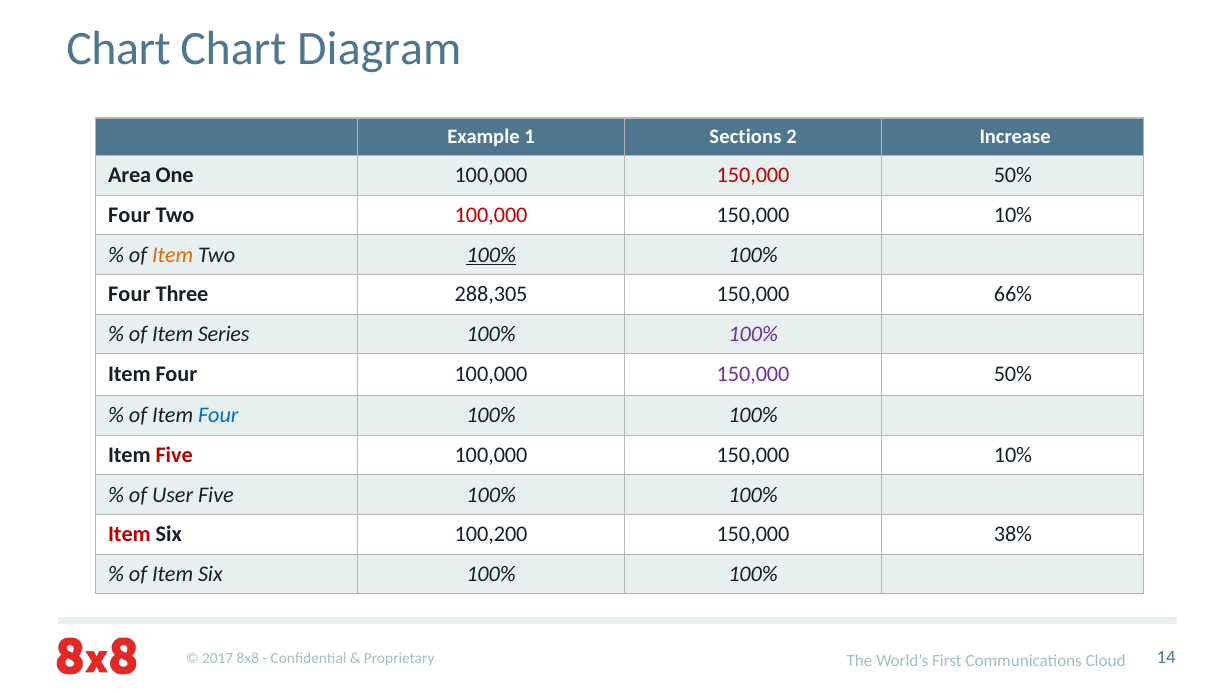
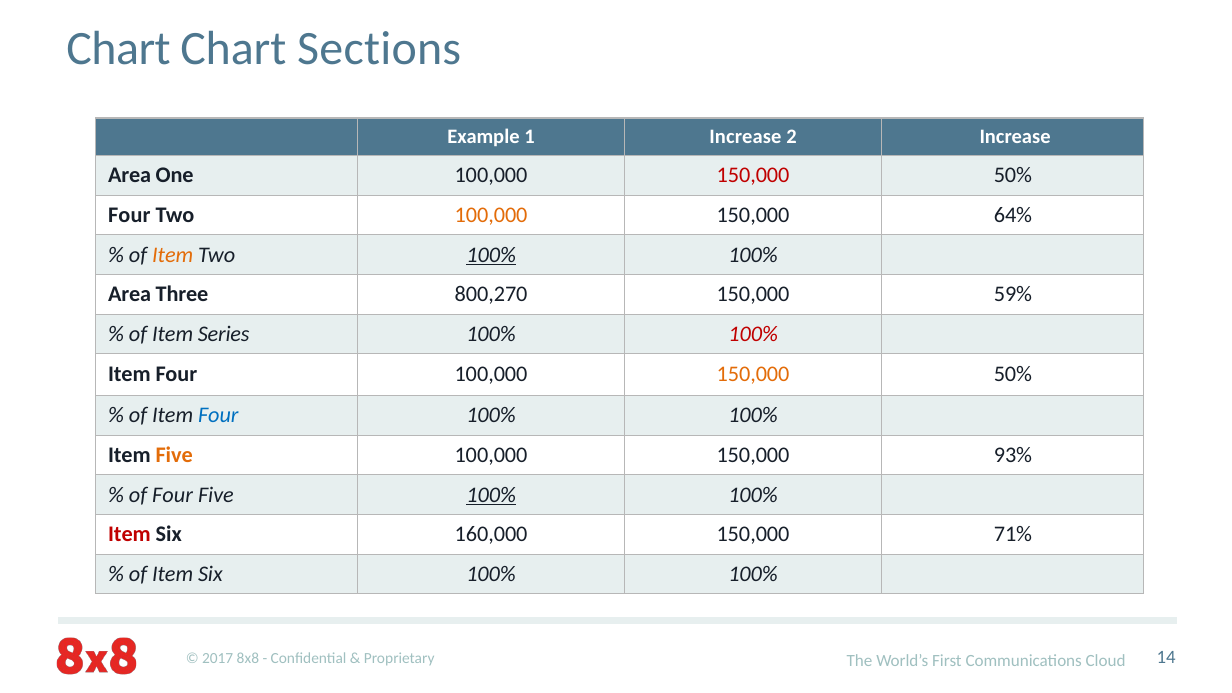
Diagram: Diagram -> Sections
1 Sections: Sections -> Increase
100,000 at (491, 215) colour: red -> orange
10% at (1013, 215): 10% -> 64%
Four at (129, 294): Four -> Area
288,305: 288,305 -> 800,270
66%: 66% -> 59%
100% at (753, 334) colour: purple -> red
150,000 at (753, 374) colour: purple -> orange
Five at (174, 455) colour: red -> orange
10% at (1013, 455): 10% -> 93%
of User: User -> Four
100% at (491, 495) underline: none -> present
100,200: 100,200 -> 160,000
38%: 38% -> 71%
